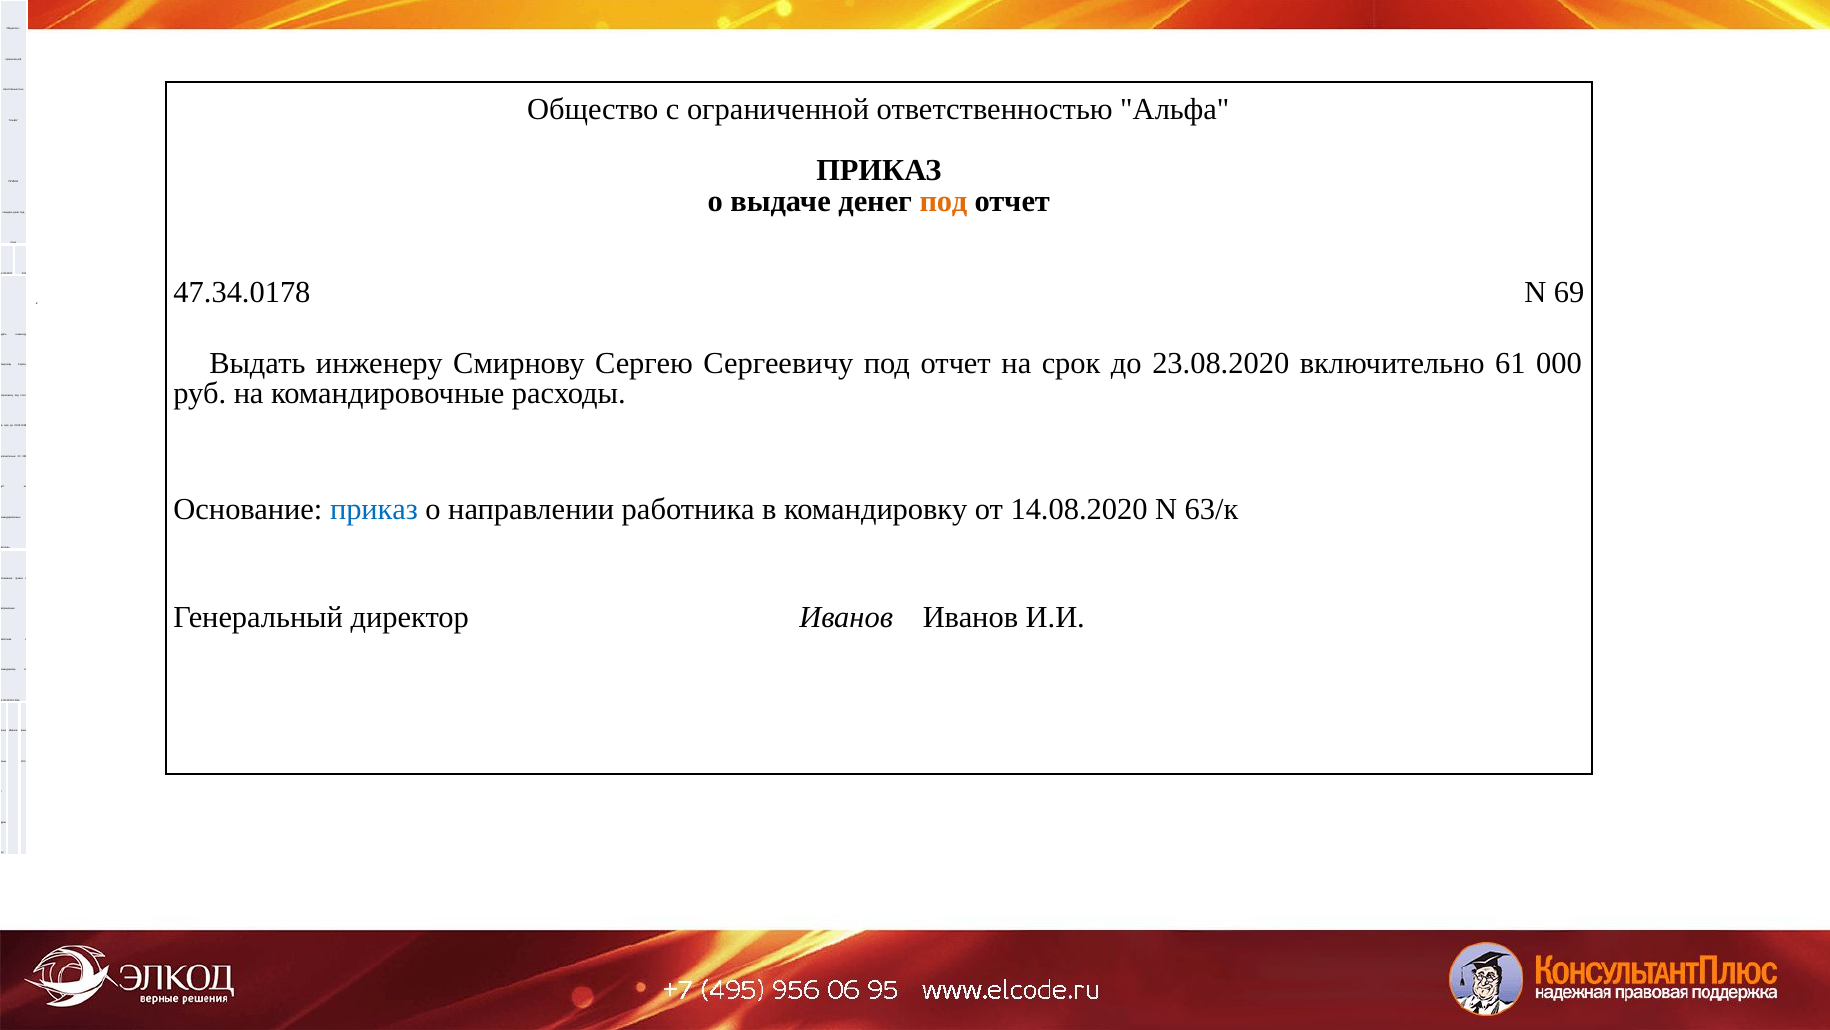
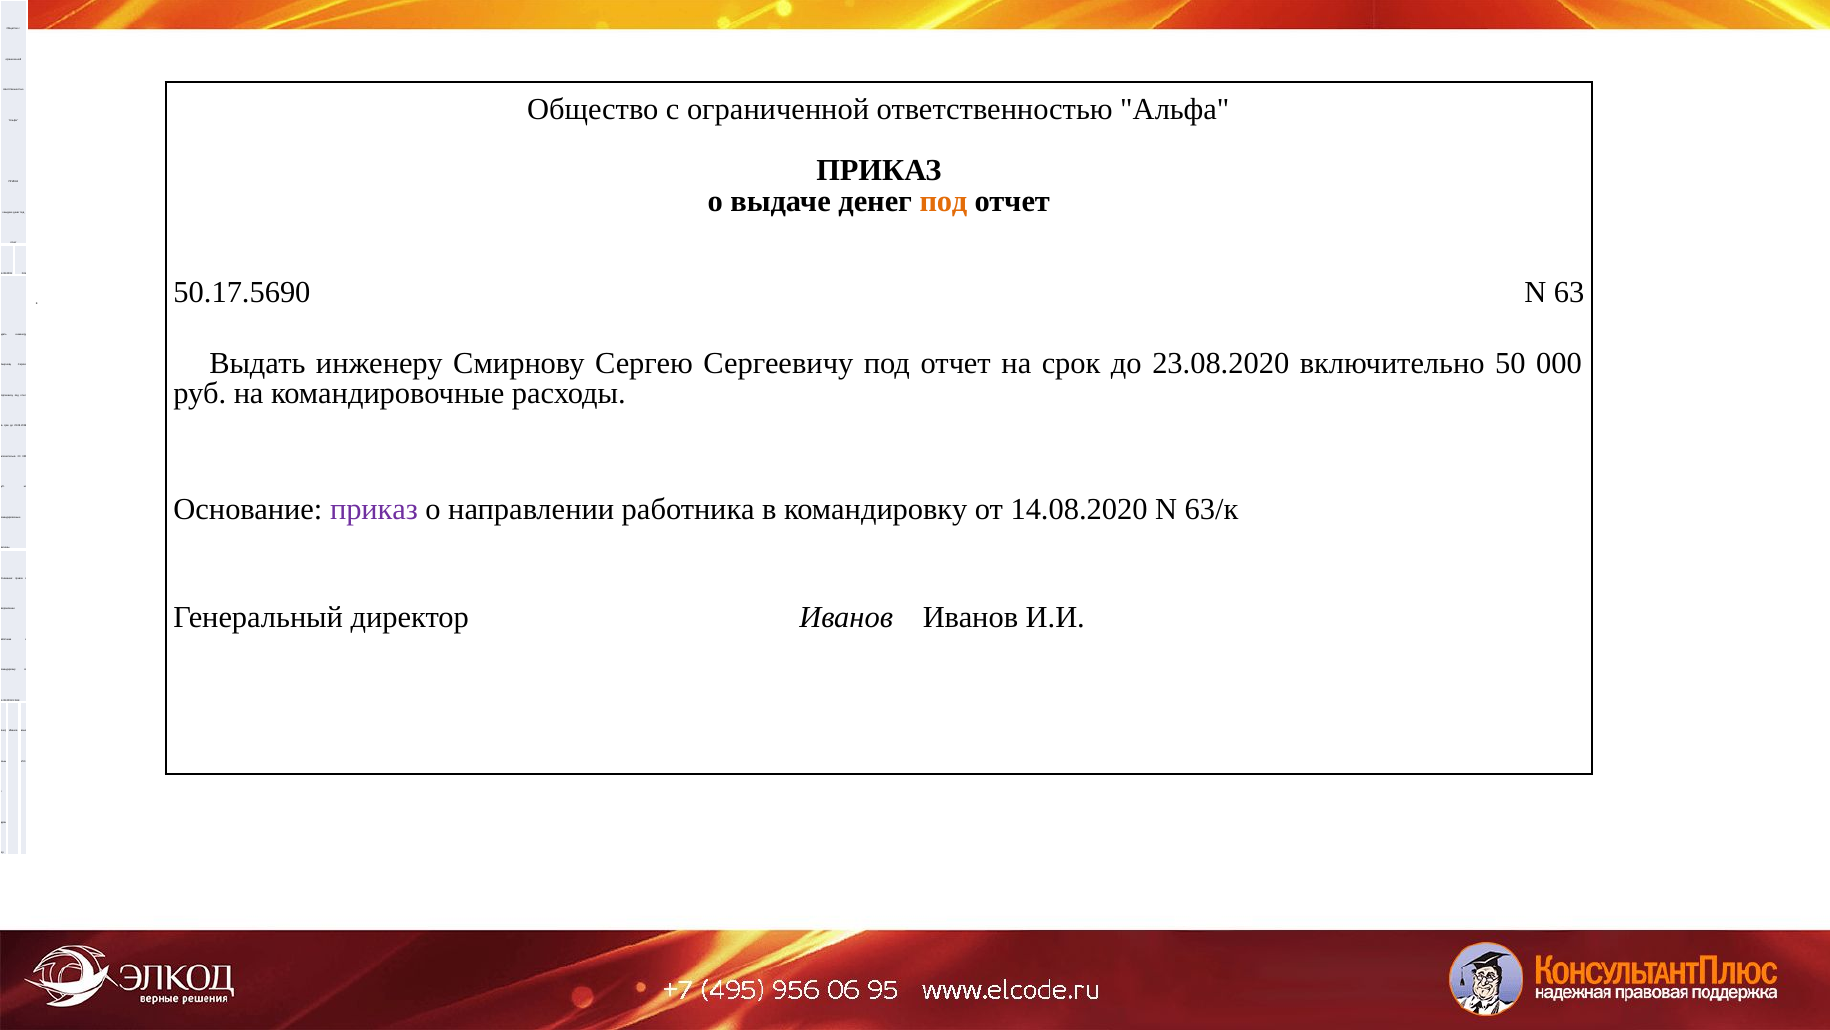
47.34.0178: 47.34.0178 -> 50.17.5690
69: 69 -> 63
61: 61 -> 50
приказ at (374, 509) colour: blue -> purple
